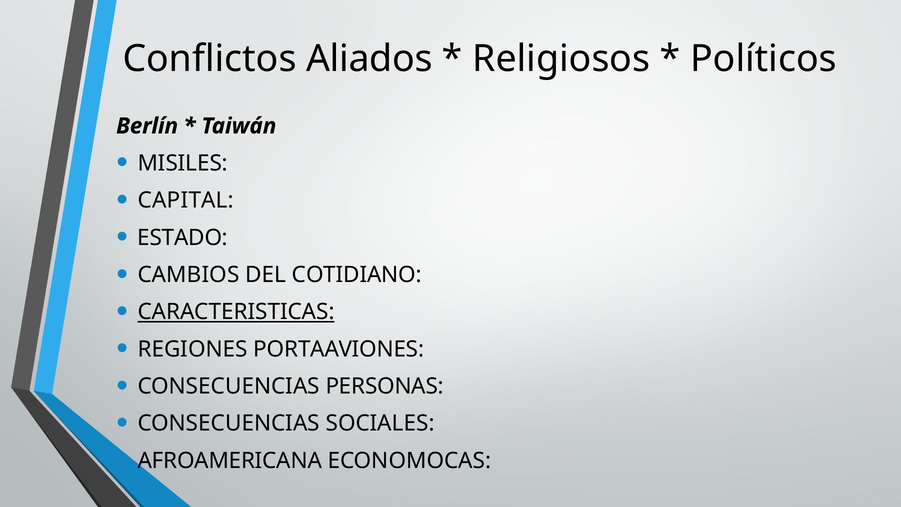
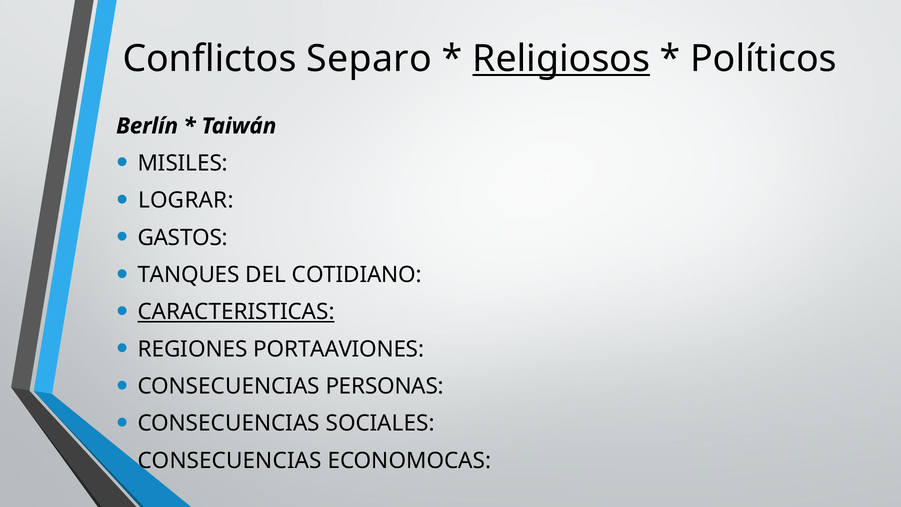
Aliados: Aliados -> Separo
Religiosos underline: none -> present
CAPITAL: CAPITAL -> LOGRAR
ESTADO: ESTADO -> GASTOS
CAMBIOS: CAMBIOS -> TANQUES
AFROAMERICANA at (230, 461): AFROAMERICANA -> CONSECUENCIAS
